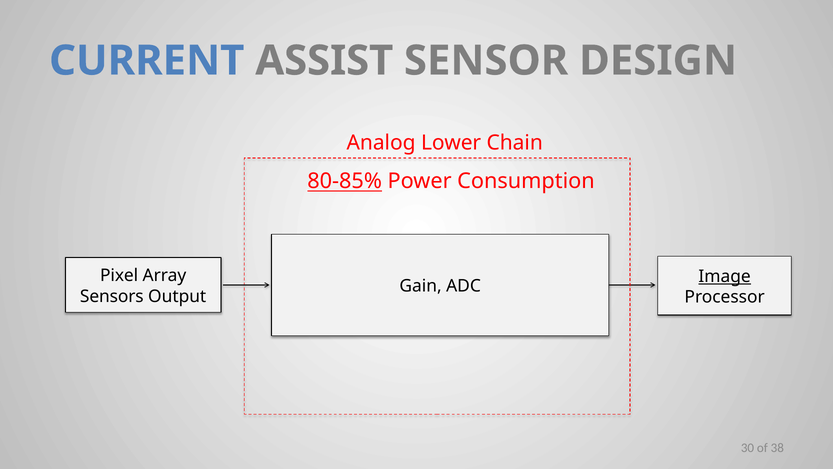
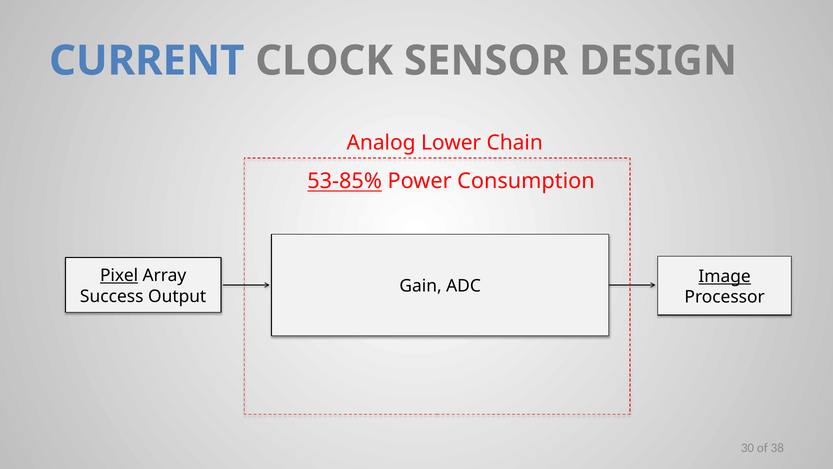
ASSIST: ASSIST -> CLOCK
80-85%: 80-85% -> 53-85%
Pixel underline: none -> present
Sensors: Sensors -> Success
